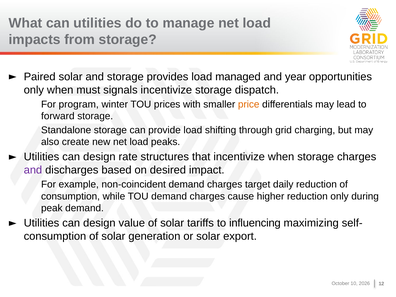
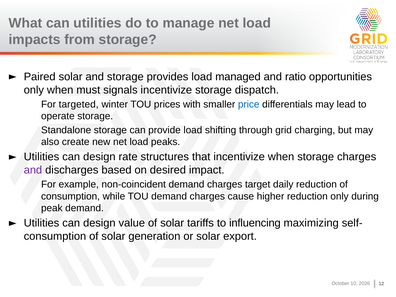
year: year -> ratio
program: program -> targeted
price colour: orange -> blue
forward: forward -> operate
